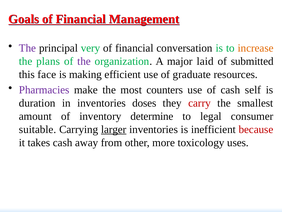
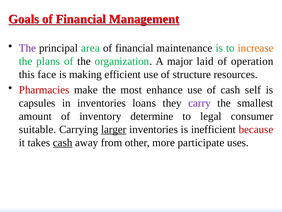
very: very -> area
conversation: conversation -> maintenance
the at (84, 61) colour: purple -> black
submitted: submitted -> operation
graduate: graduate -> structure
Pharmacies colour: purple -> red
counters: counters -> enhance
duration: duration -> capsules
doses: doses -> loans
carry colour: red -> purple
cash at (63, 142) underline: none -> present
toxicology: toxicology -> participate
